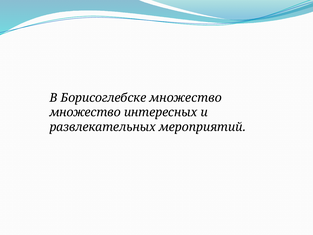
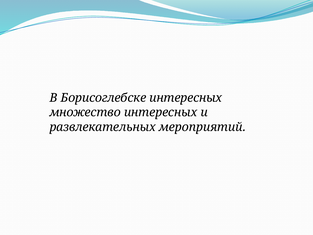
Борисоглебске множество: множество -> интересных
